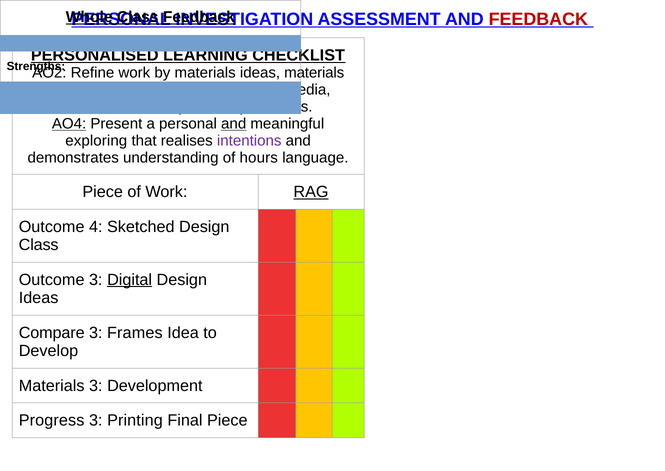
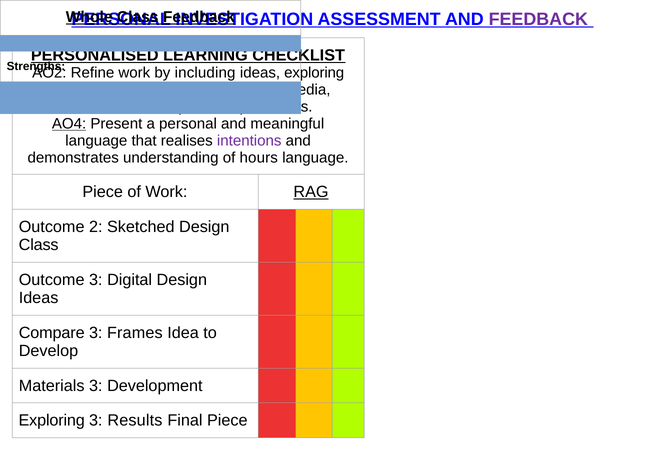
FEEDBACK at (538, 19) colour: red -> purple
by materials: materials -> including
ideas materials: materials -> exploring
and at (234, 124) underline: present -> none
exploring at (96, 140): exploring -> language
4: 4 -> 2
Digital underline: present -> none
Progress at (52, 420): Progress -> Exploring
Printing: Printing -> Results
